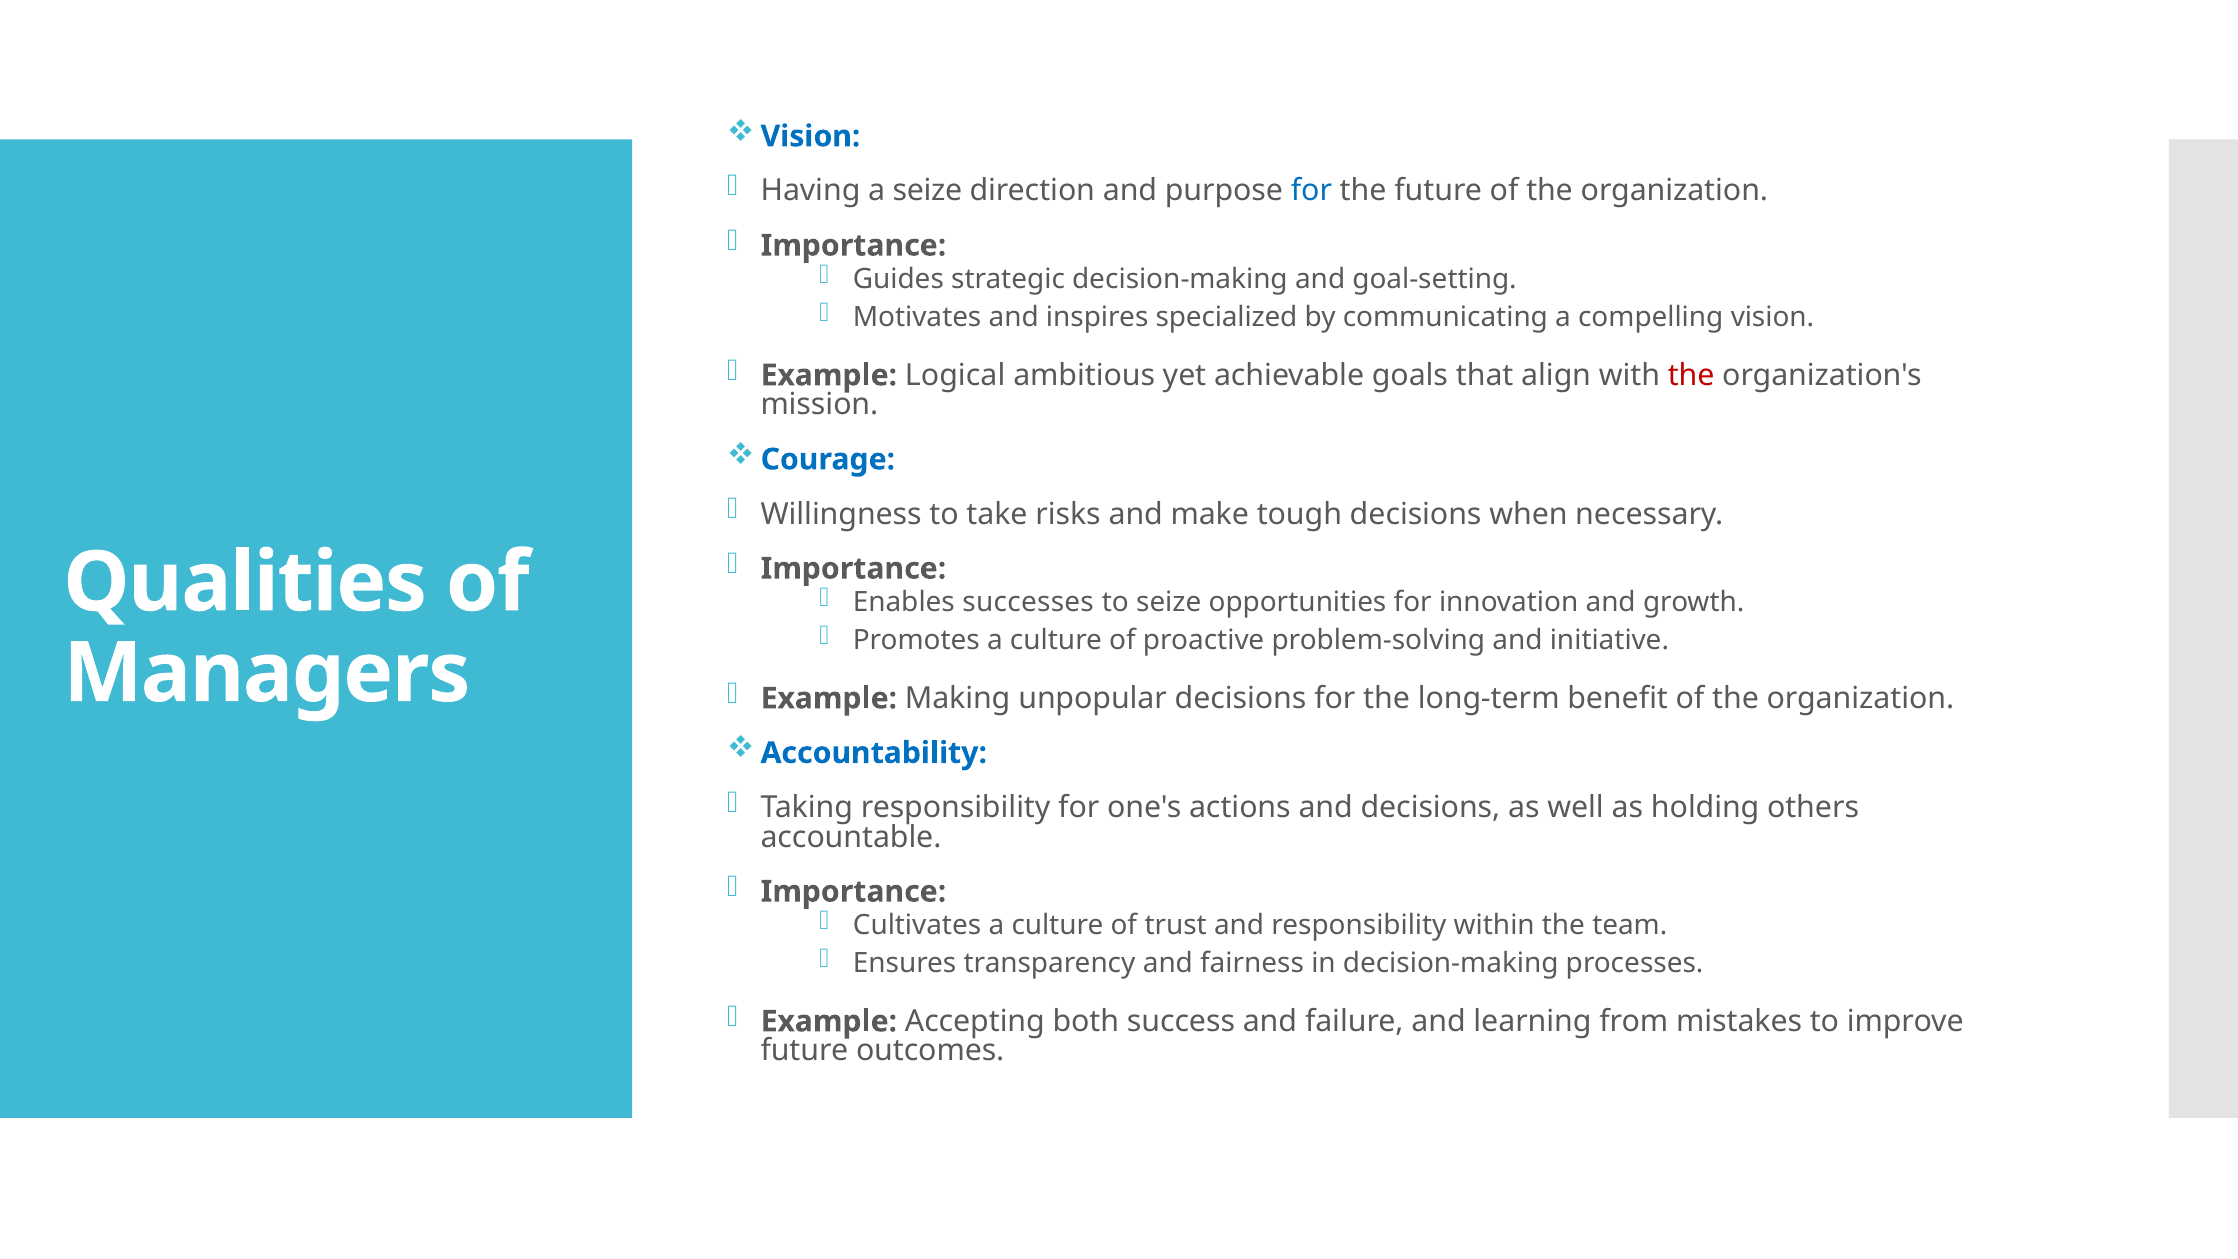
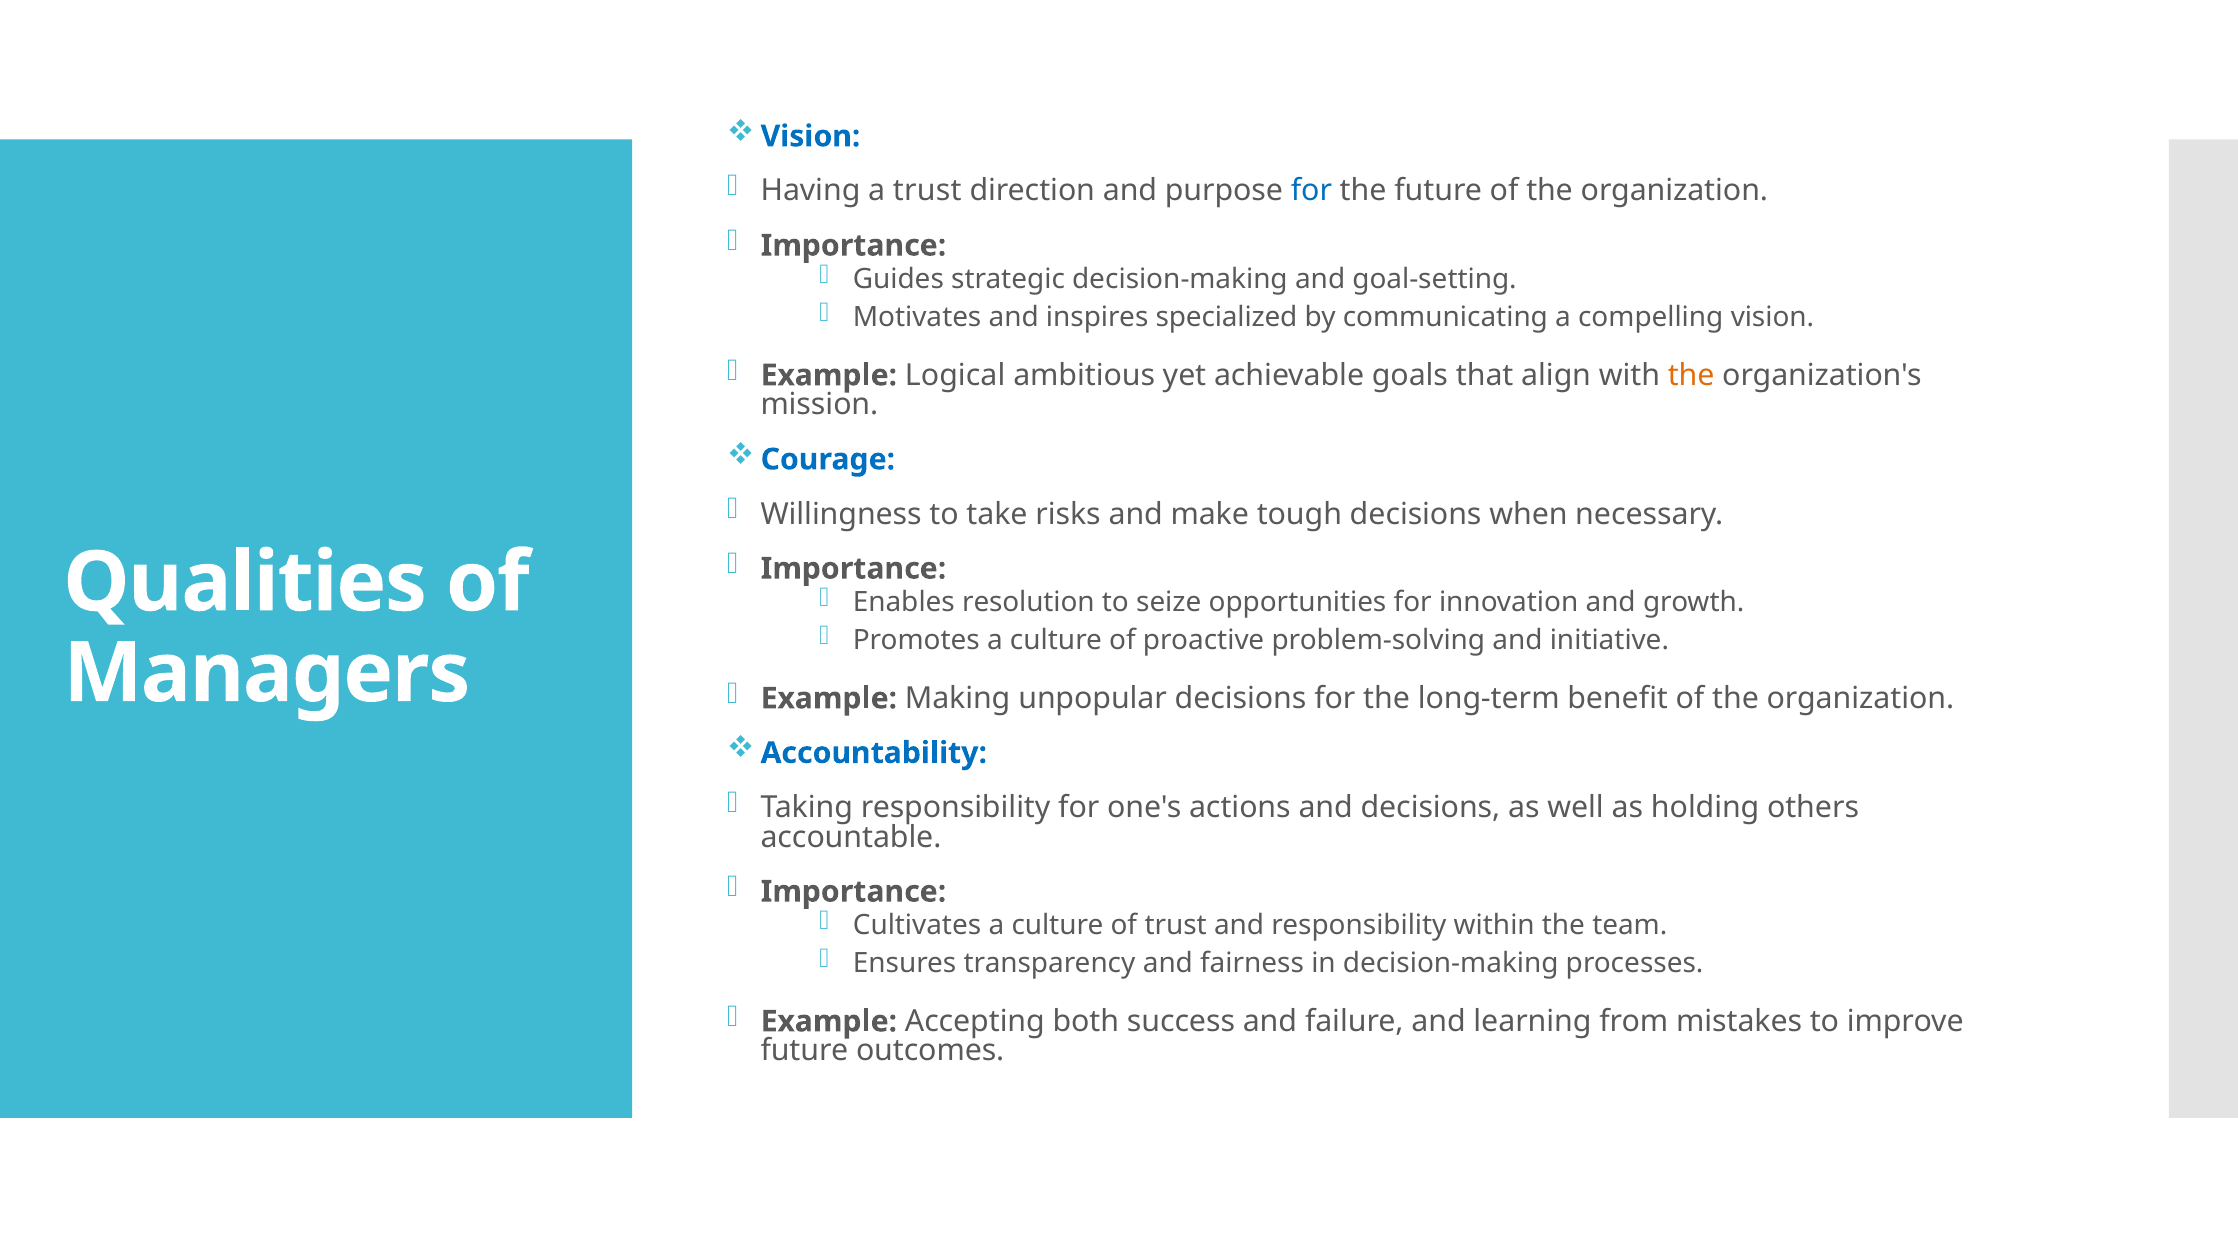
a seize: seize -> trust
the at (1691, 375) colour: red -> orange
successes: successes -> resolution
